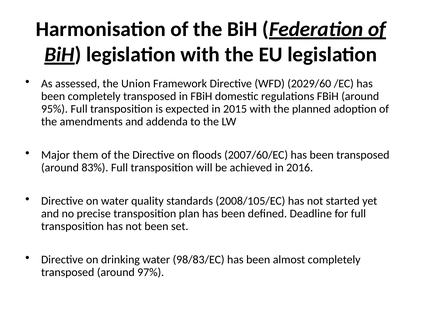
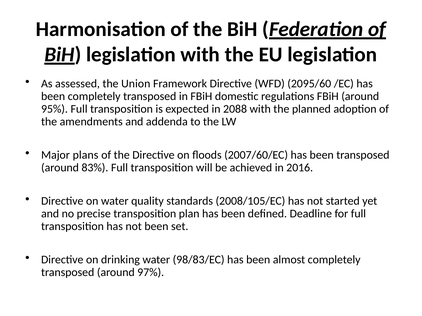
2029/60: 2029/60 -> 2095/60
2015: 2015 -> 2088
them: them -> plans
